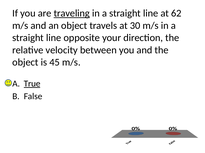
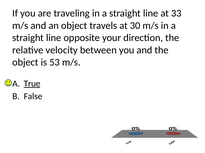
traveling underline: present -> none
62: 62 -> 33
45: 45 -> 53
